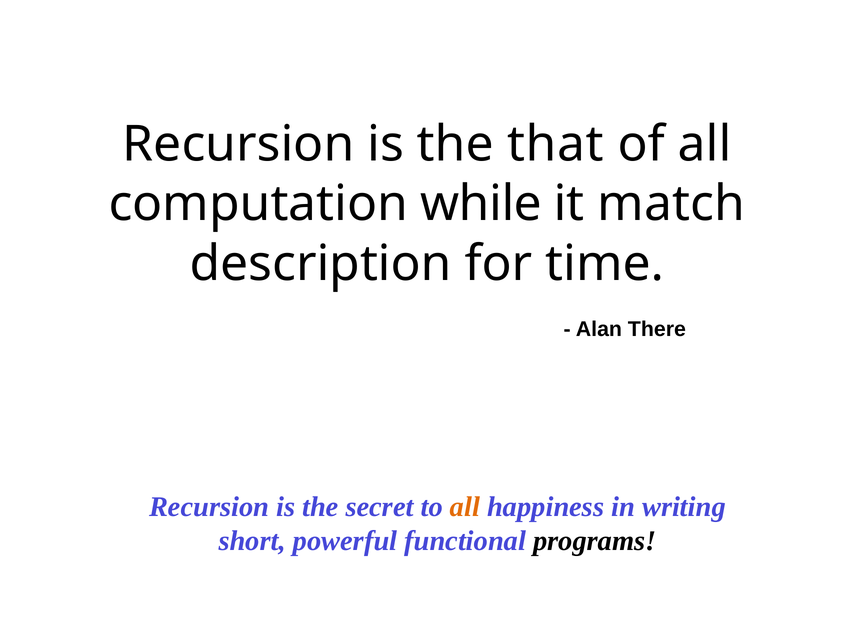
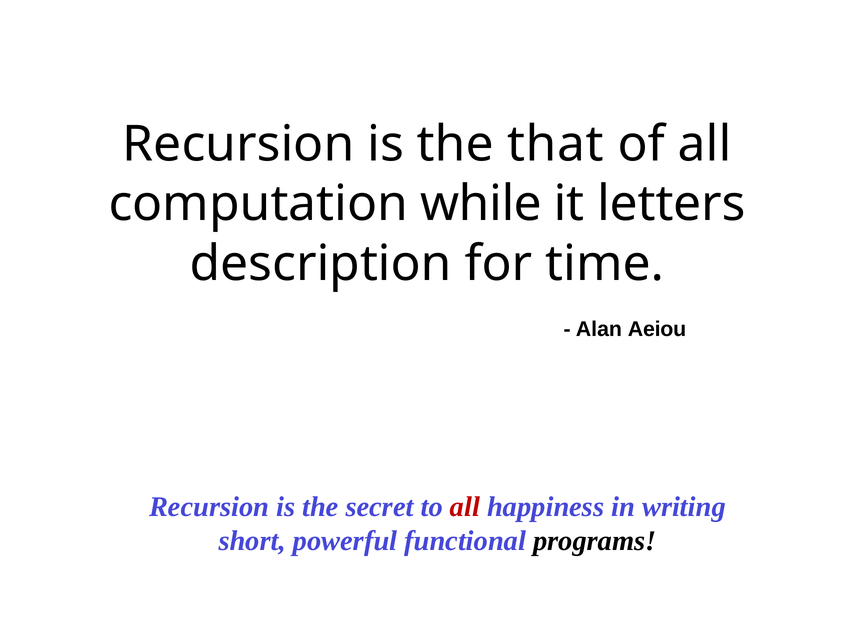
match: match -> letters
There: There -> Aeiou
all at (465, 507) colour: orange -> red
